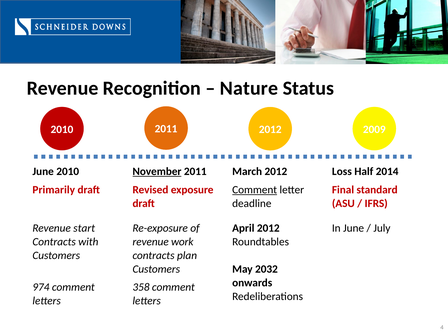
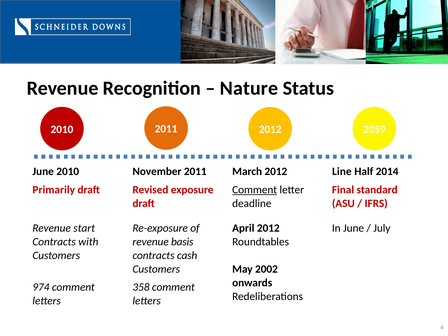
2009: 2009 -> 2059
November underline: present -> none
Loss: Loss -> Line
work: work -> basis
plan: plan -> cash
2032: 2032 -> 2002
